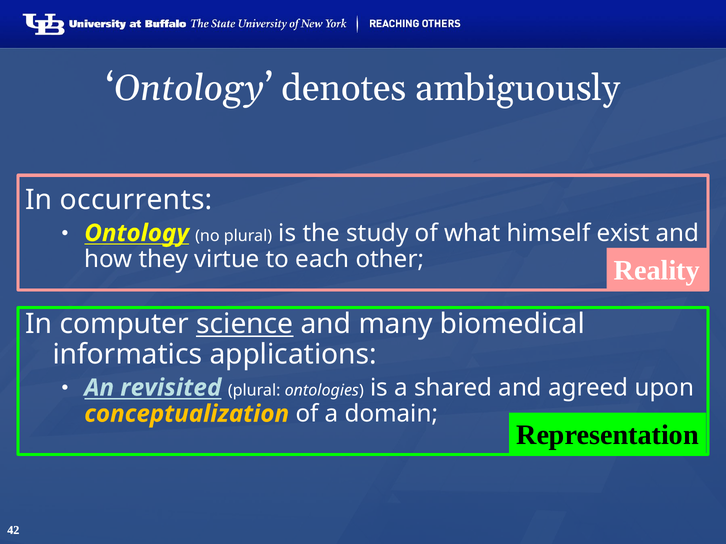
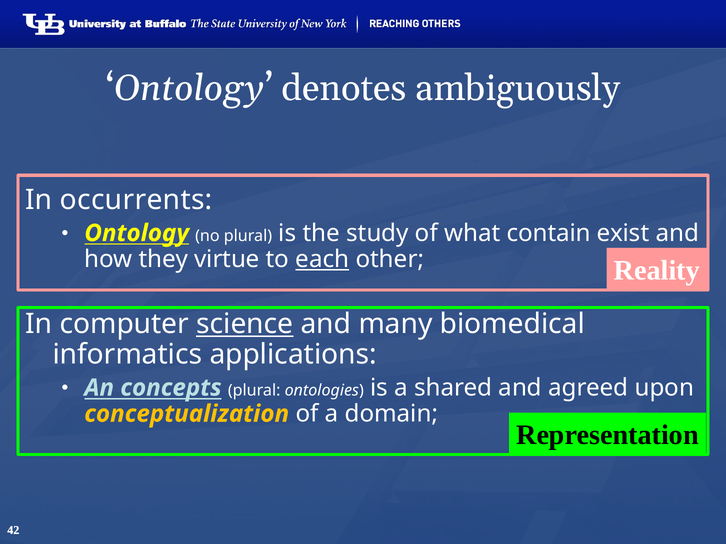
himself: himself -> contain
each underline: none -> present
revisited: revisited -> concepts
